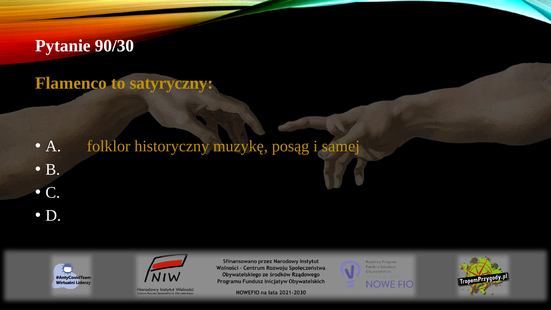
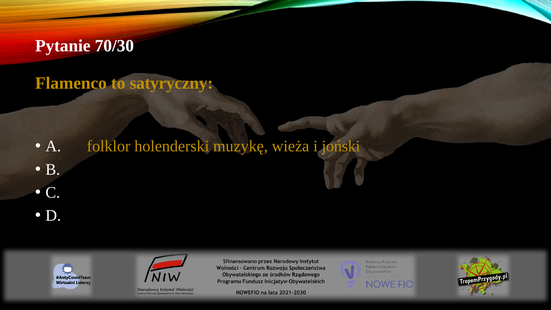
90/30: 90/30 -> 70/30
historyczny: historyczny -> holenderski
posąg: posąg -> wieża
samej: samej -> joński
